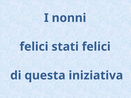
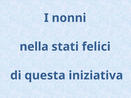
felici at (34, 47): felici -> nella
